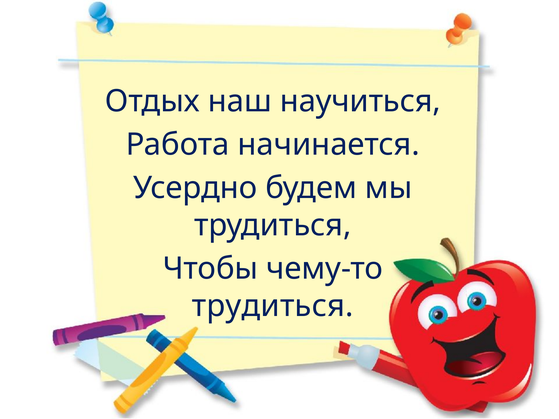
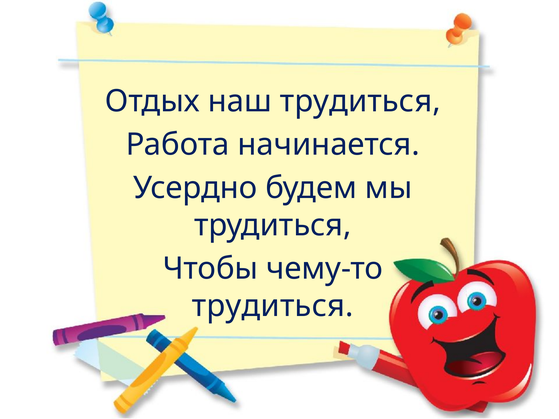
наш научиться: научиться -> трудиться
